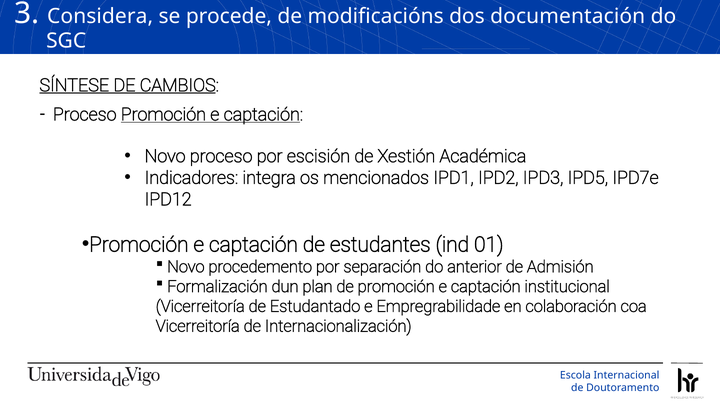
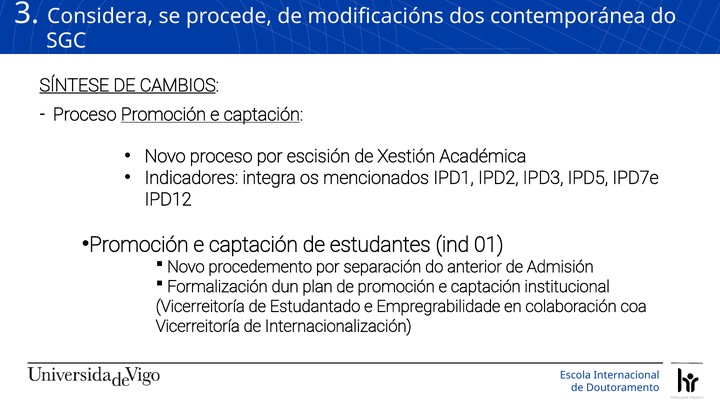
documentación: documentación -> contemporánea
